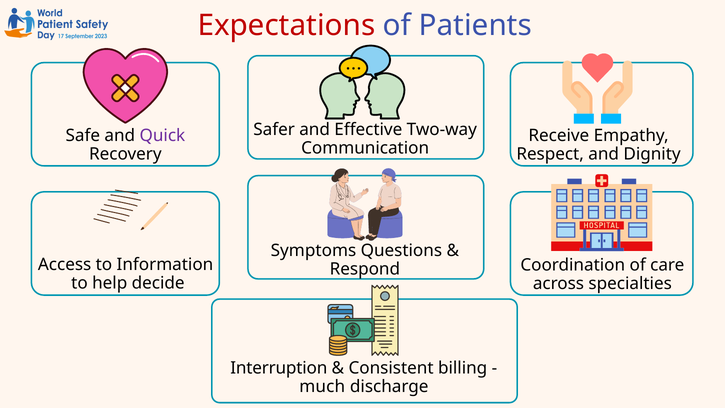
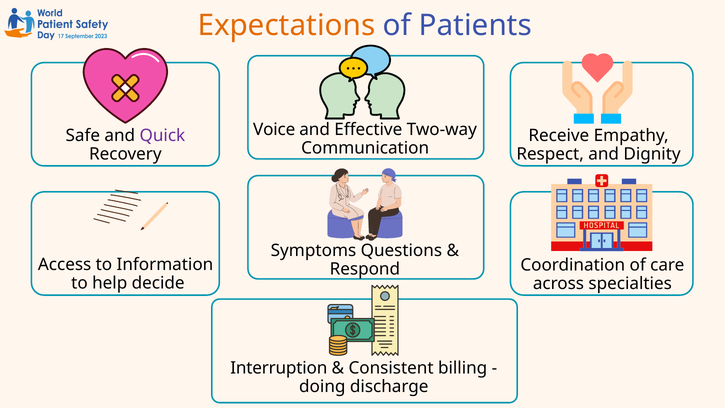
Expectations colour: red -> orange
Safer: Safer -> Voice
much: much -> doing
